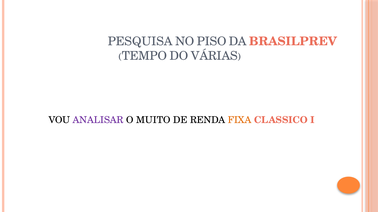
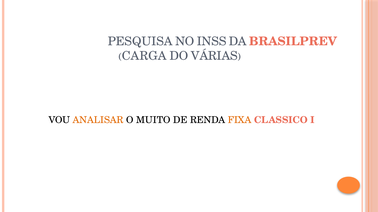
PISO: PISO -> INSS
TEMPO: TEMPO -> CARGA
ANALISAR colour: purple -> orange
